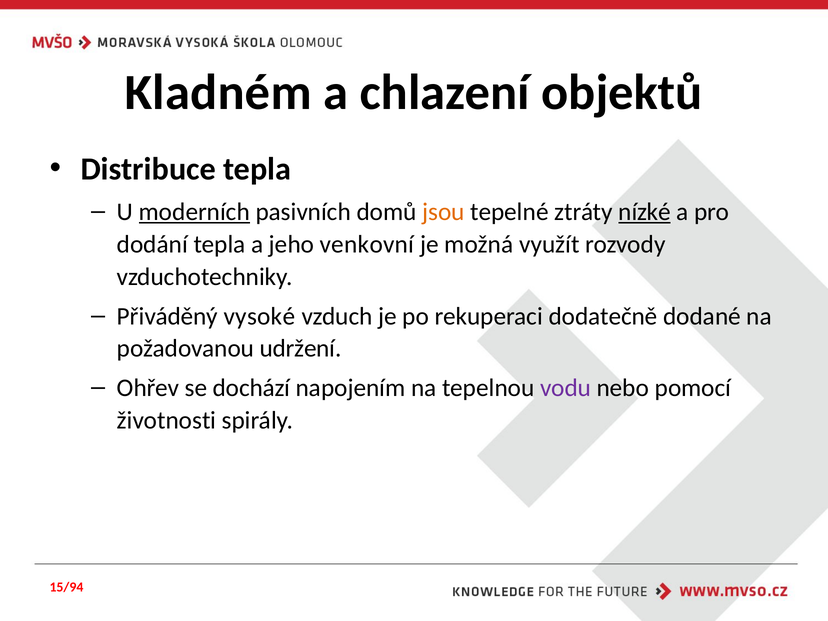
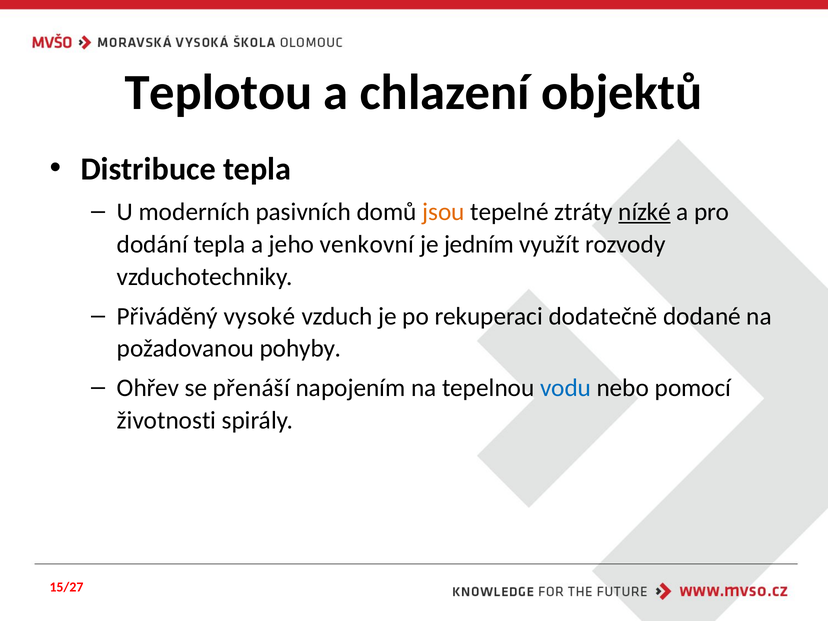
Kladném: Kladném -> Teplotou
moderních underline: present -> none
možná: možná -> jedním
udržení: udržení -> pohyby
dochází: dochází -> přenáší
vodu colour: purple -> blue
15/94: 15/94 -> 15/27
